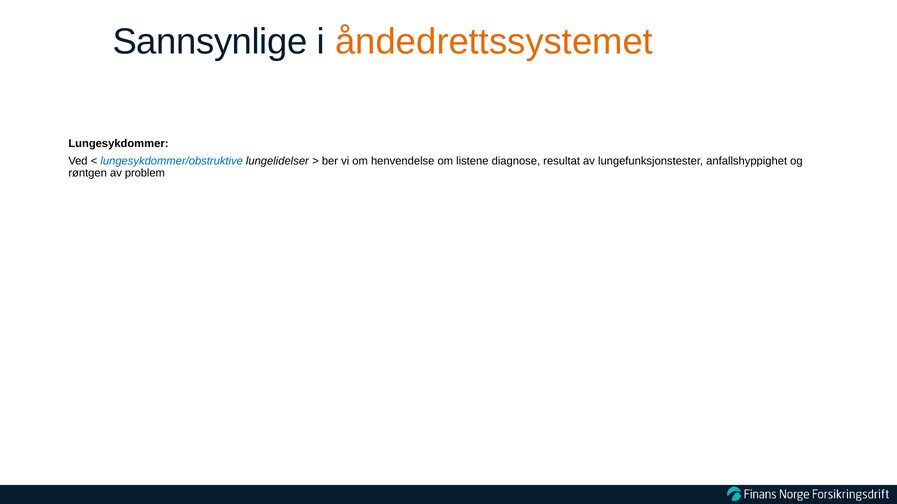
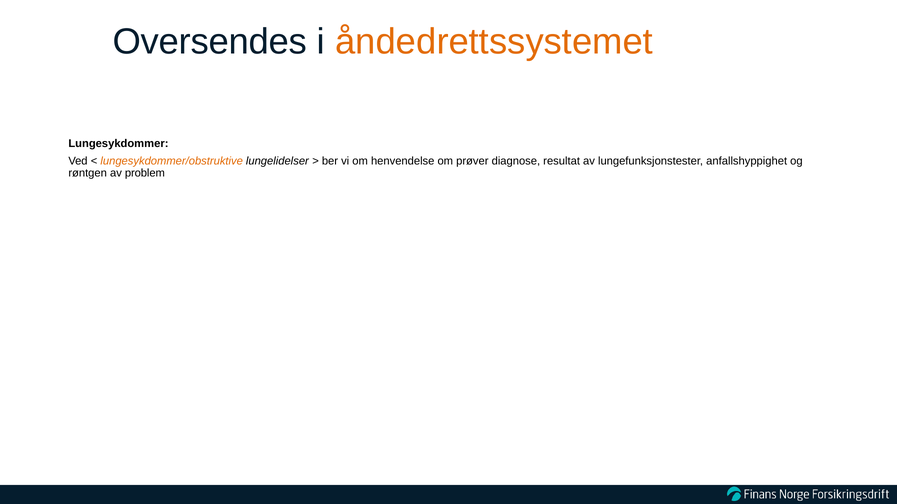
Sannsynlige: Sannsynlige -> Oversendes
lungesykdommer/obstruktive colour: blue -> orange
listene: listene -> prøver
